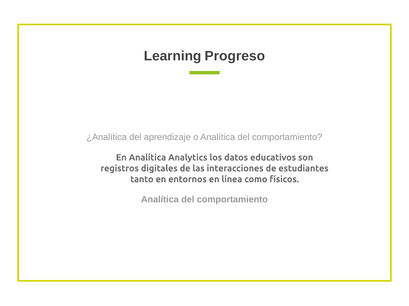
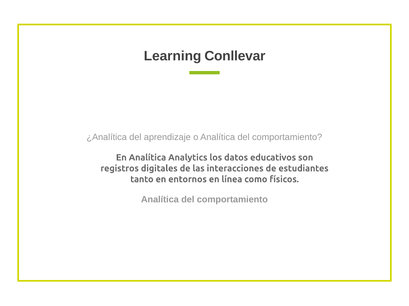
Progreso: Progreso -> Conllevar
